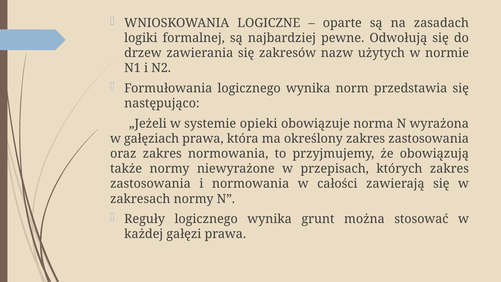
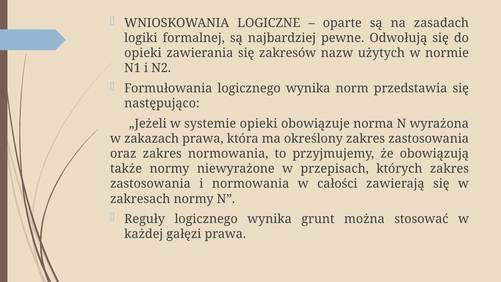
drzew at (143, 53): drzew -> opieki
gałęziach: gałęziach -> zakazach
